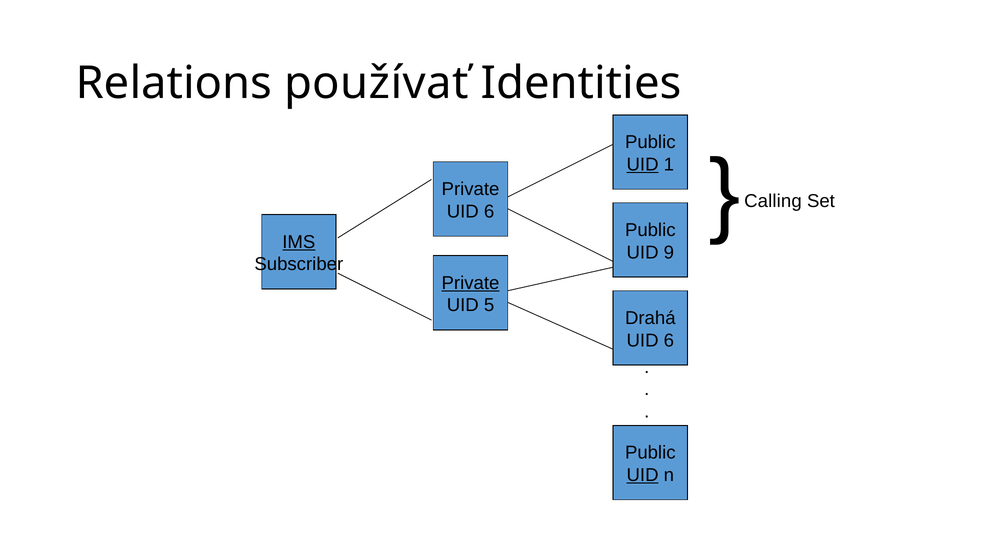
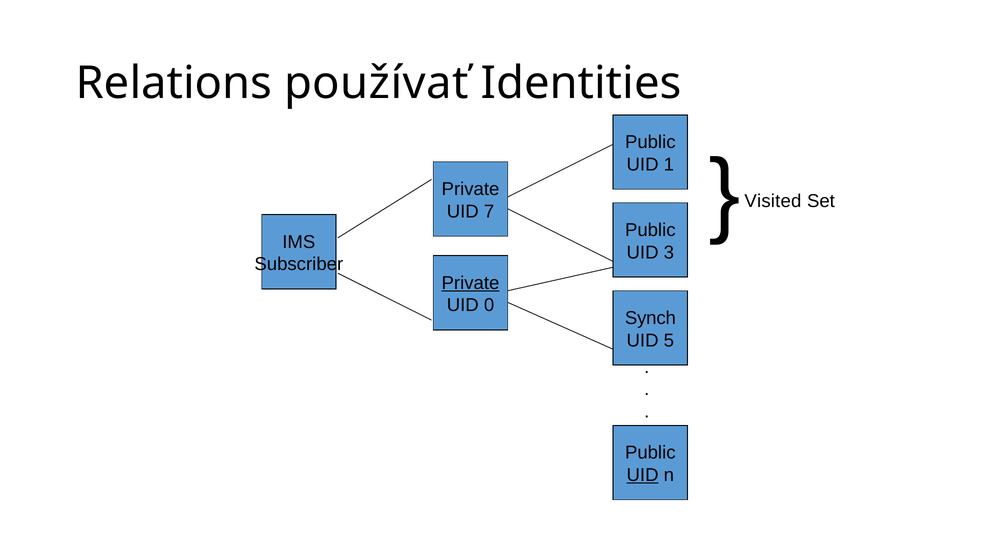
Calling: Calling -> Visited
UID at (643, 165) underline: present -> none
6 at (489, 211): 6 -> 7
IMS underline: present -> none
9: 9 -> 3
5: 5 -> 0
Drahá: Drahá -> Synch
6 at (669, 340): 6 -> 5
